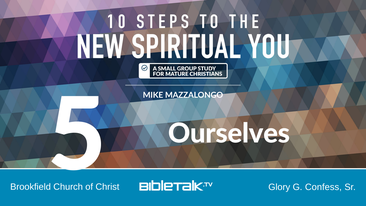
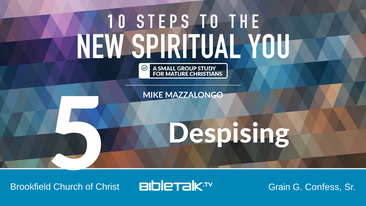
Ourselves: Ourselves -> Despising
Glory: Glory -> Grain
